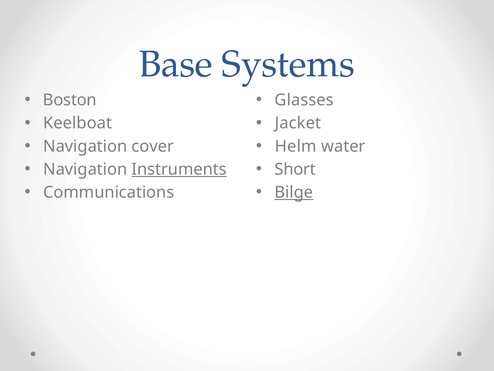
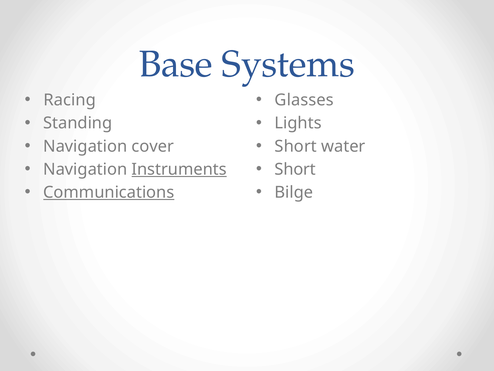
Boston: Boston -> Racing
Keelboat: Keelboat -> Standing
Jacket: Jacket -> Lights
Helm at (296, 146): Helm -> Short
Communications underline: none -> present
Bilge underline: present -> none
